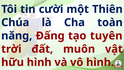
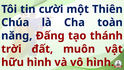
tuyên: tuyên -> thánh
